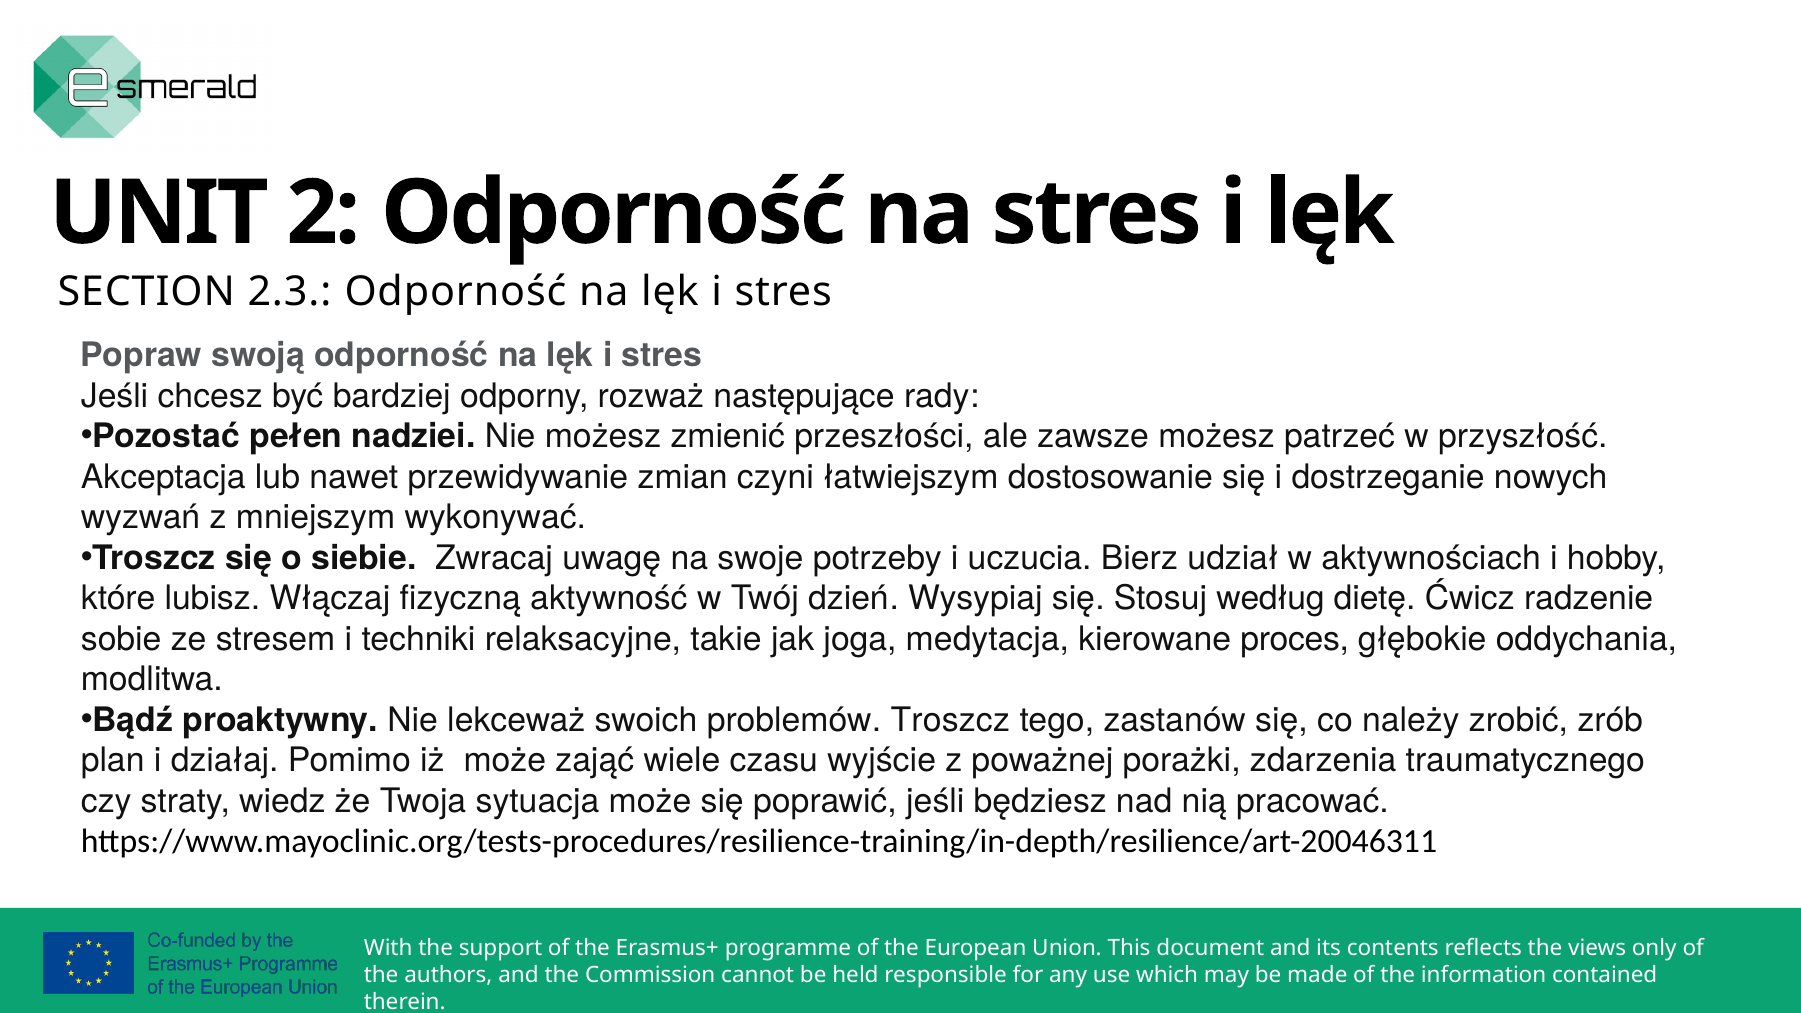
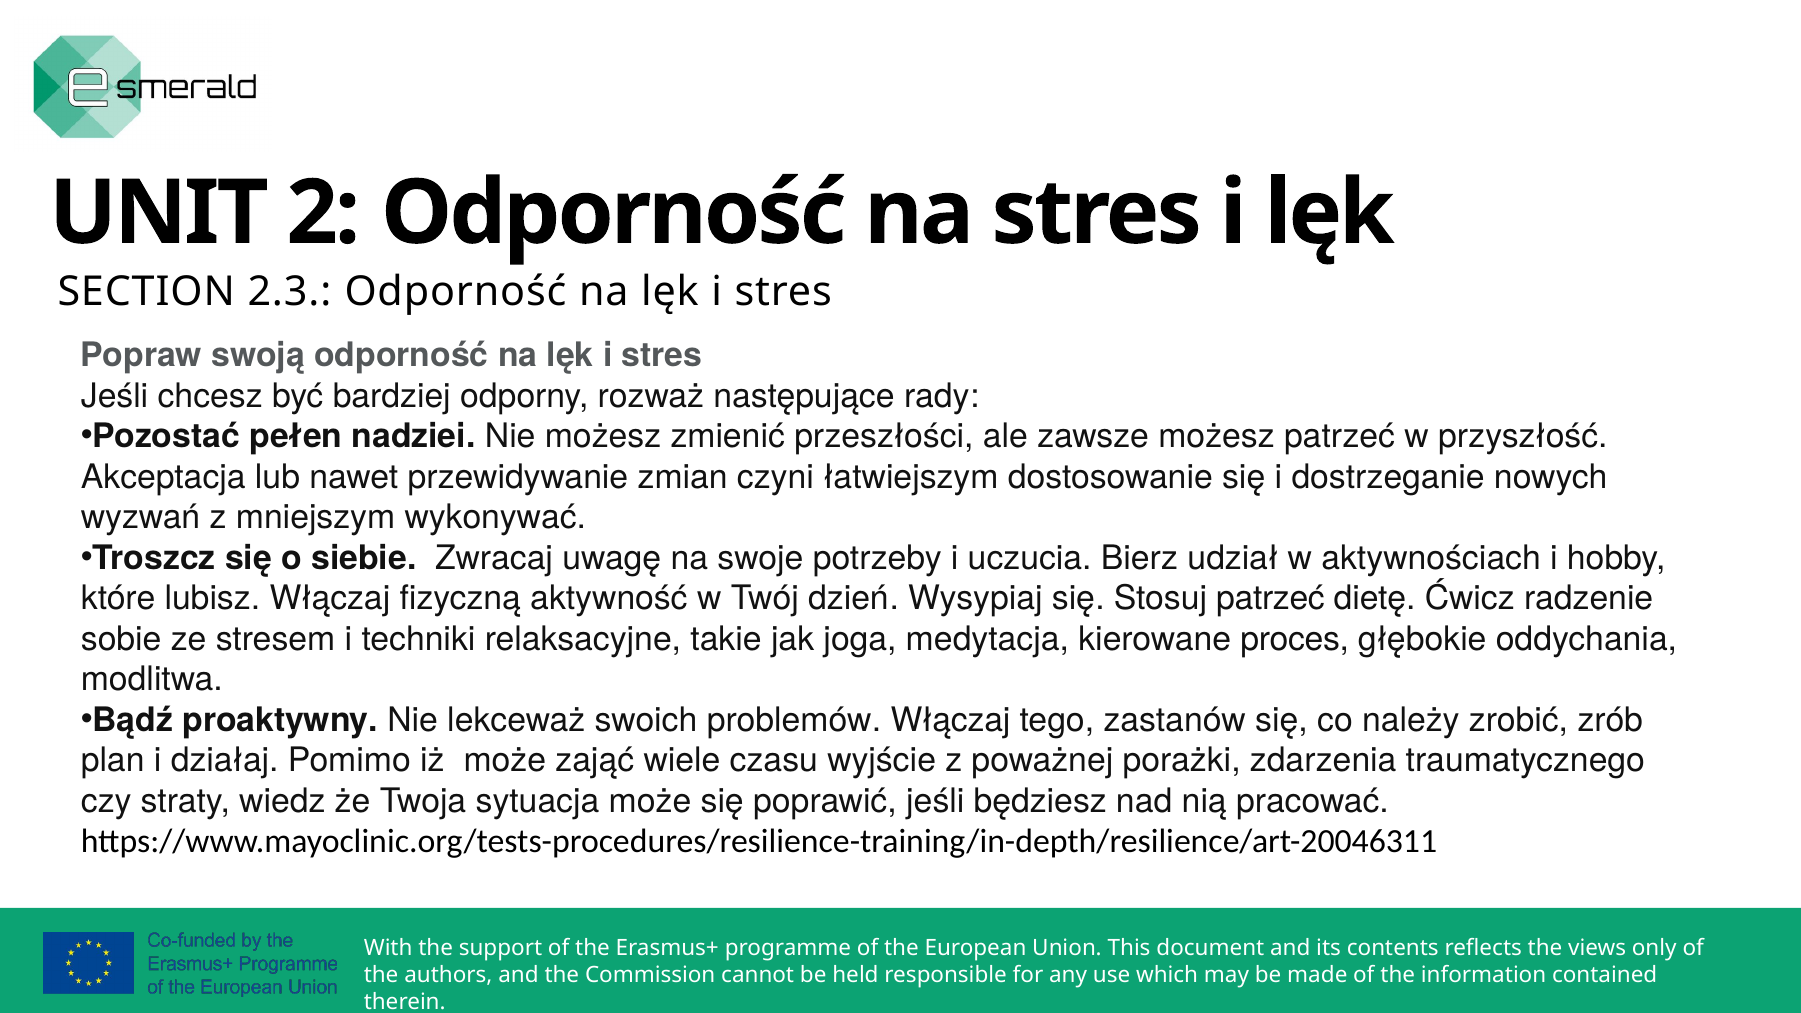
Stosuj według: według -> patrzeć
problemów Troszcz: Troszcz -> Włączaj
